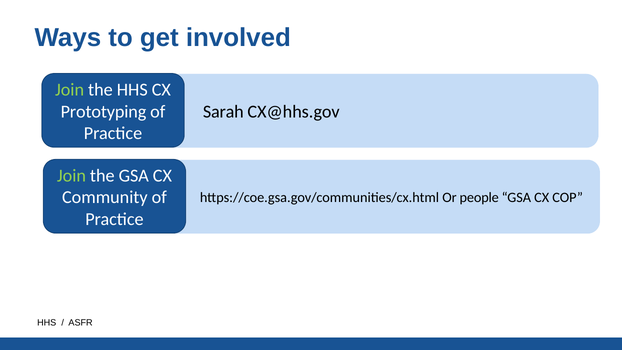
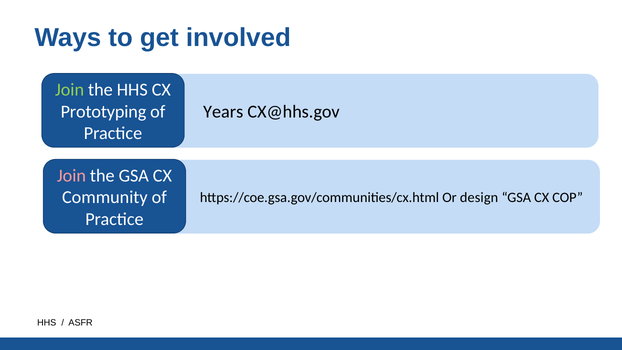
Sarah: Sarah -> Years
Join at (71, 176) colour: light green -> pink
people: people -> design
